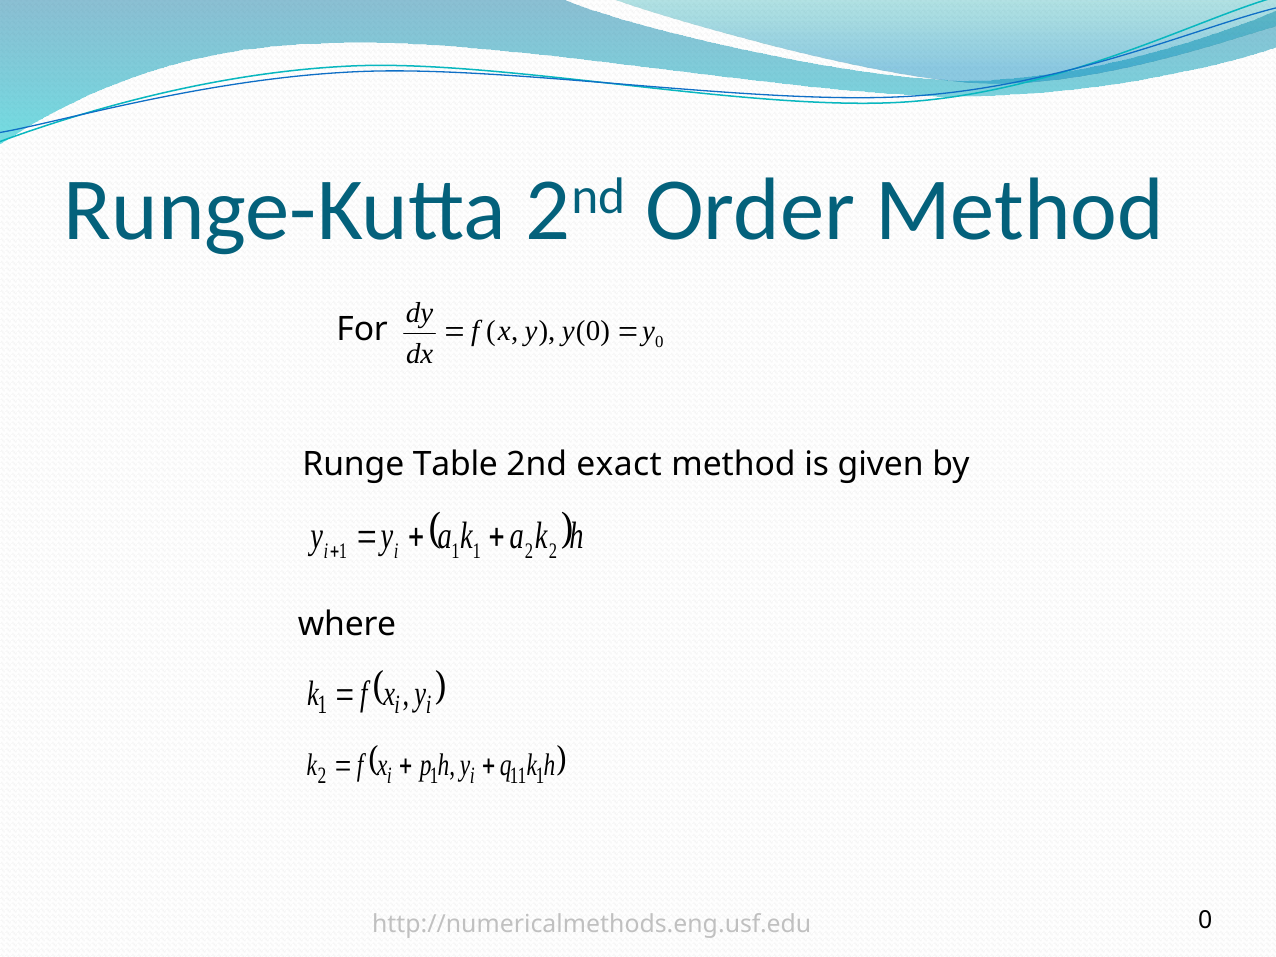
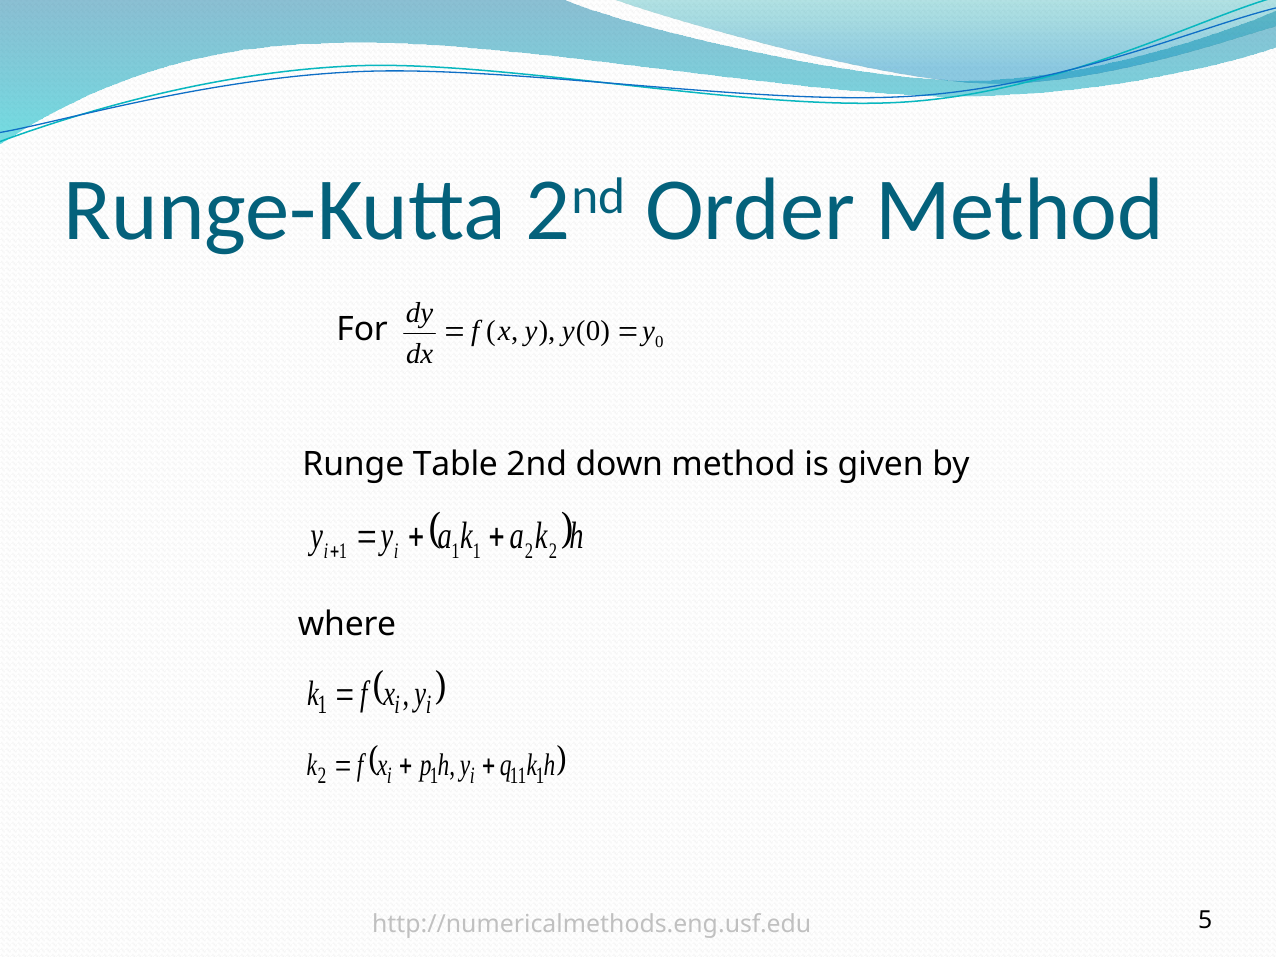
exact: exact -> down
http://numericalmethods.eng.usf.edu 0: 0 -> 5
